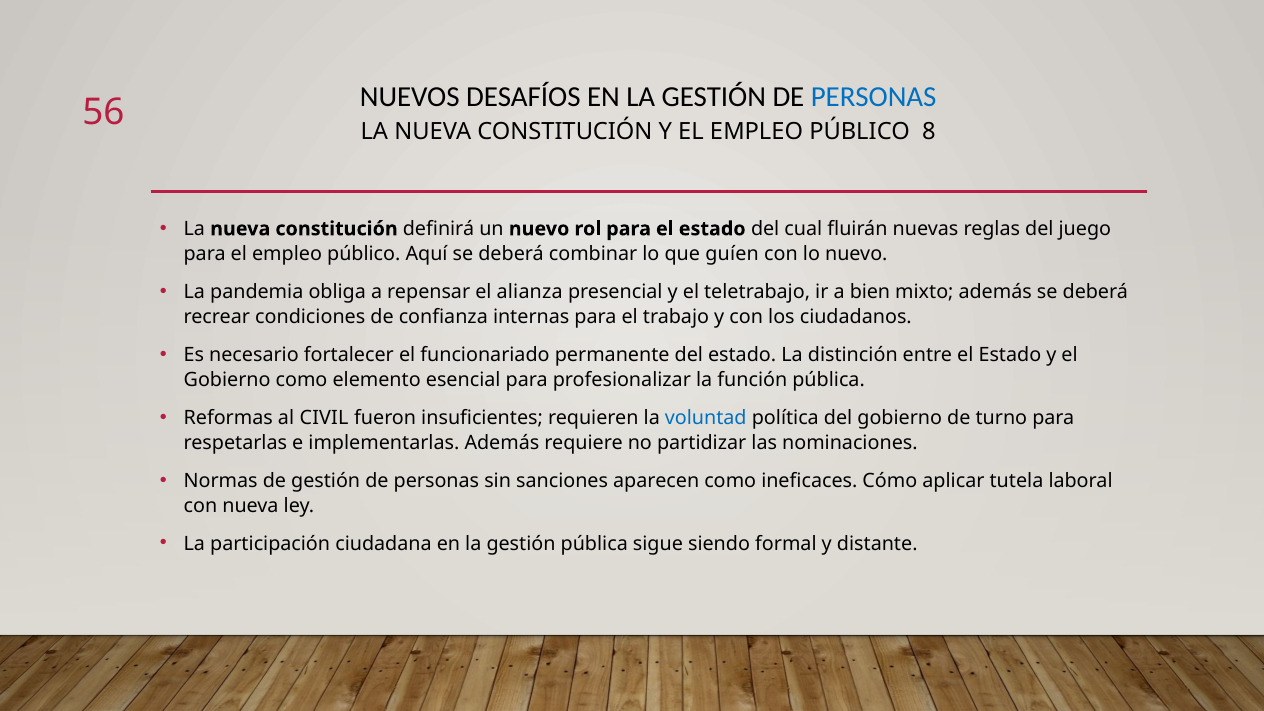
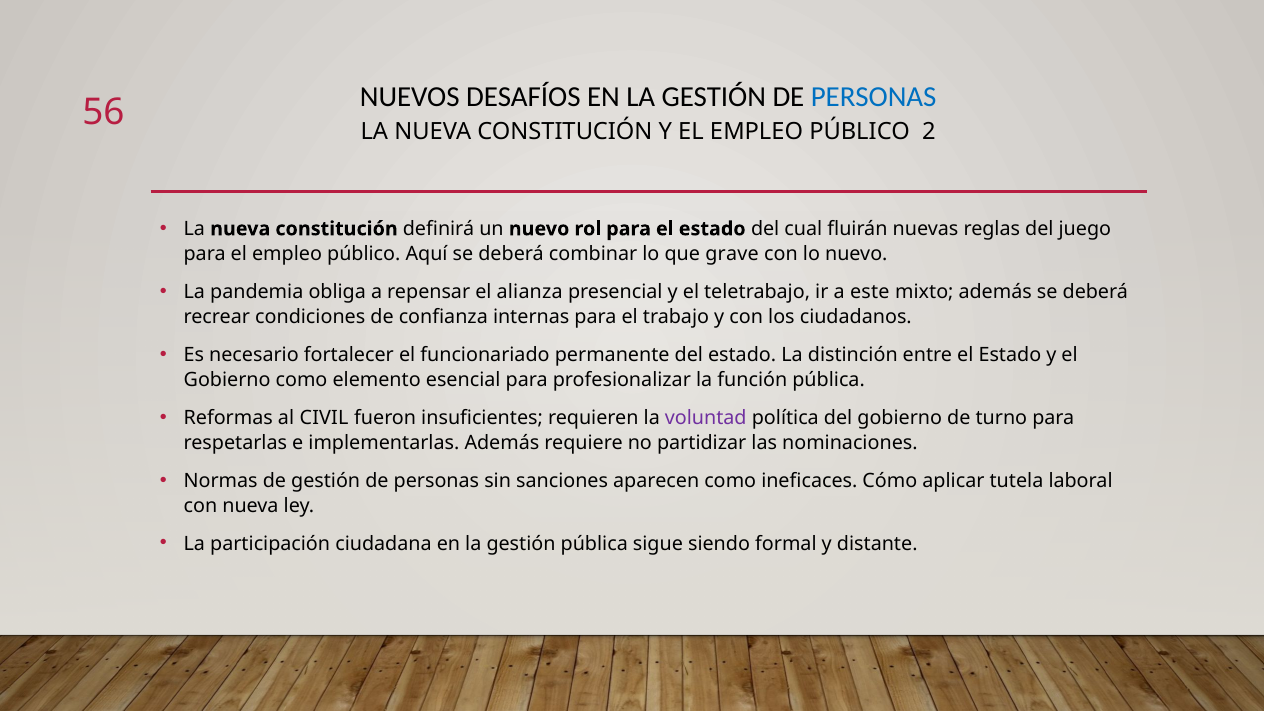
8: 8 -> 2
guíen: guíen -> grave
bien: bien -> este
voluntad colour: blue -> purple
